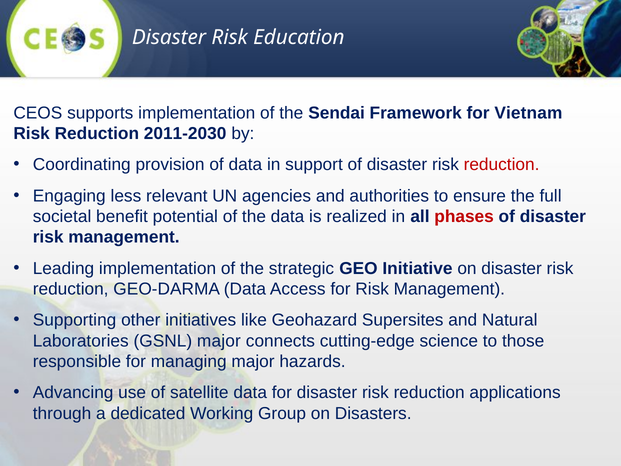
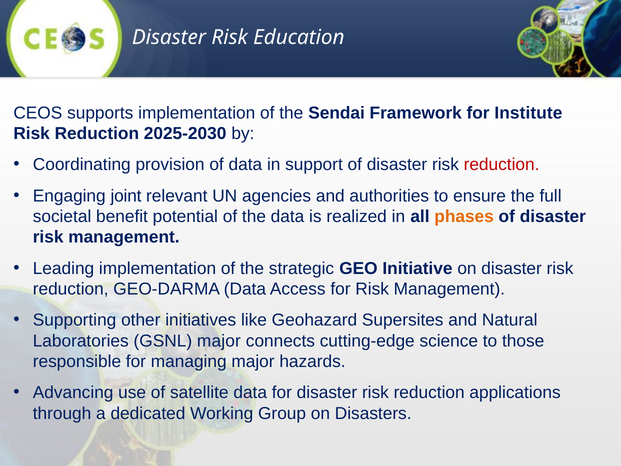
Vietnam: Vietnam -> Institute
2011-2030: 2011-2030 -> 2025-2030
less: less -> joint
phases colour: red -> orange
